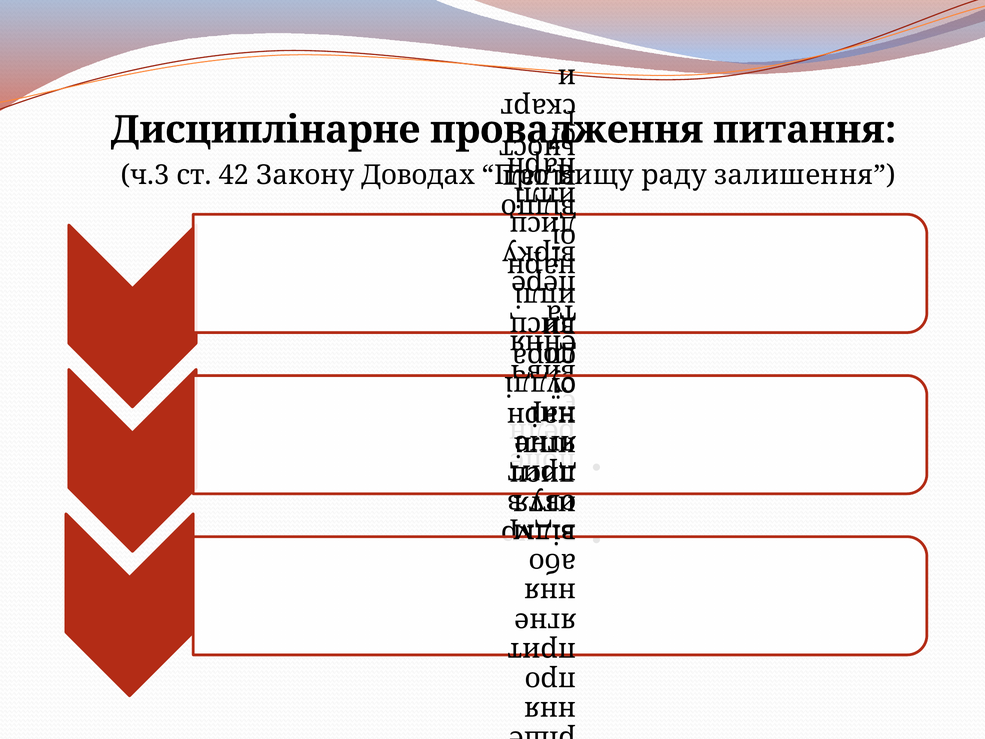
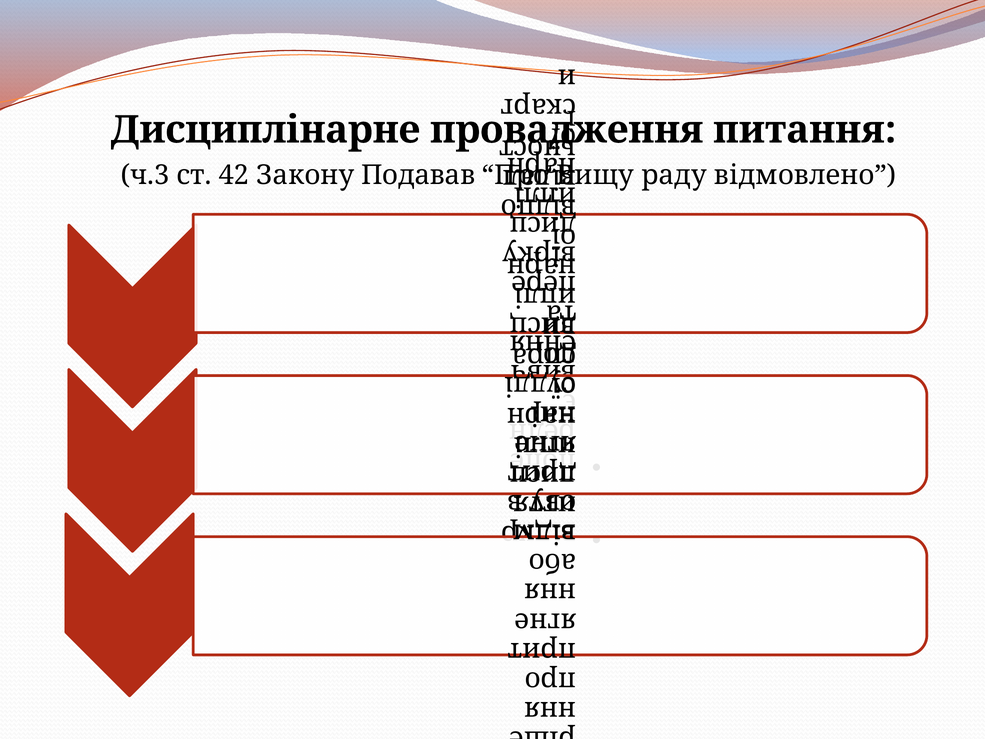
Доводах: Доводах -> Подавав
залишення: залишення -> відмовлено
